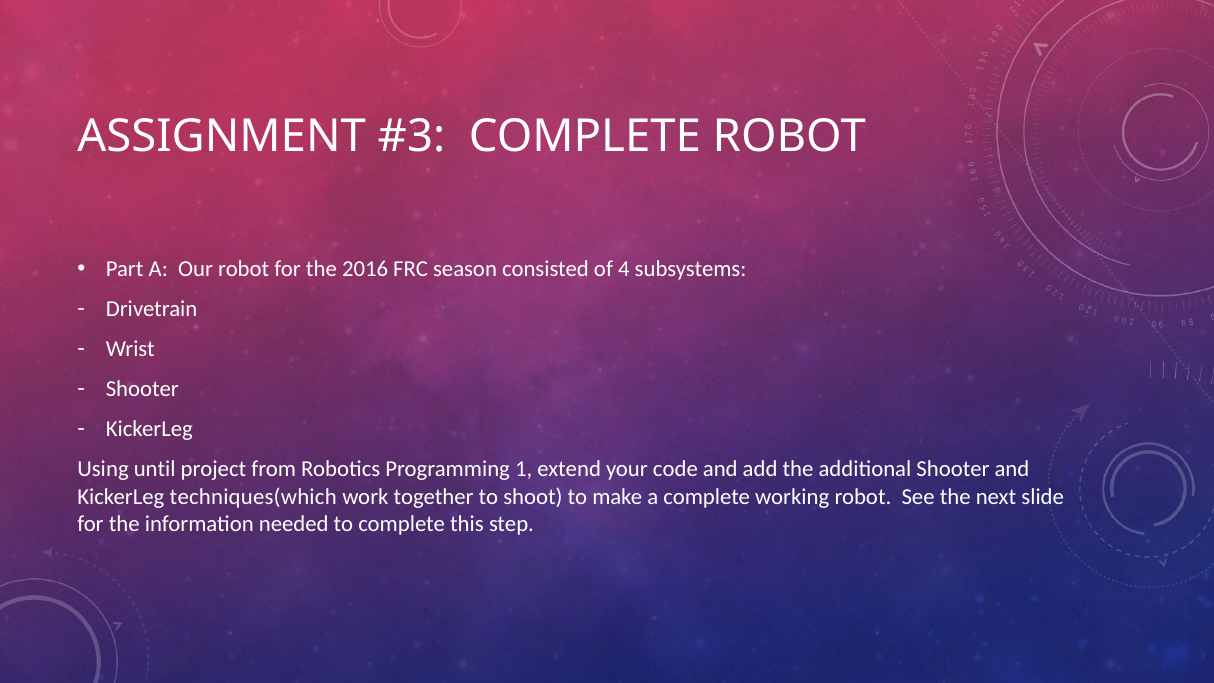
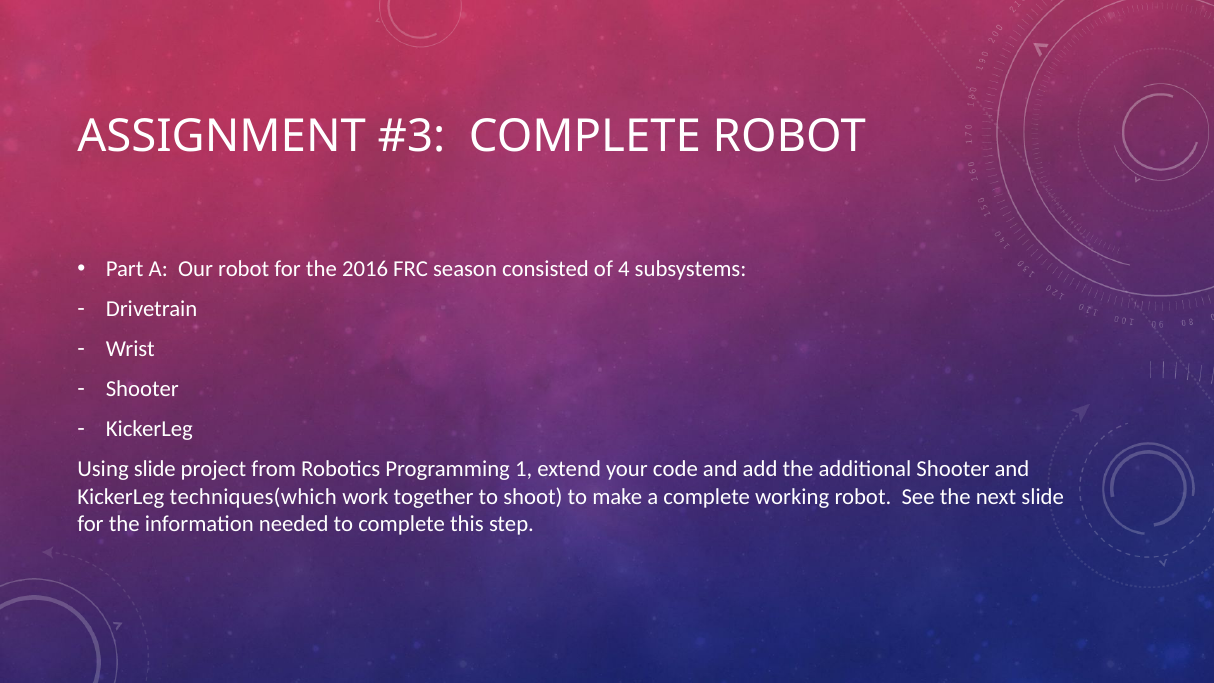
Using until: until -> slide
